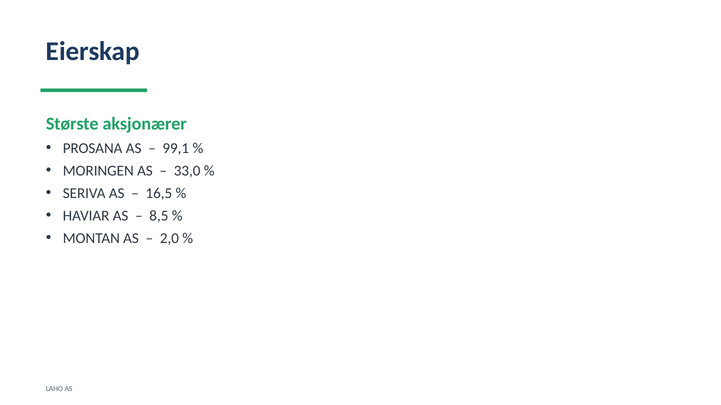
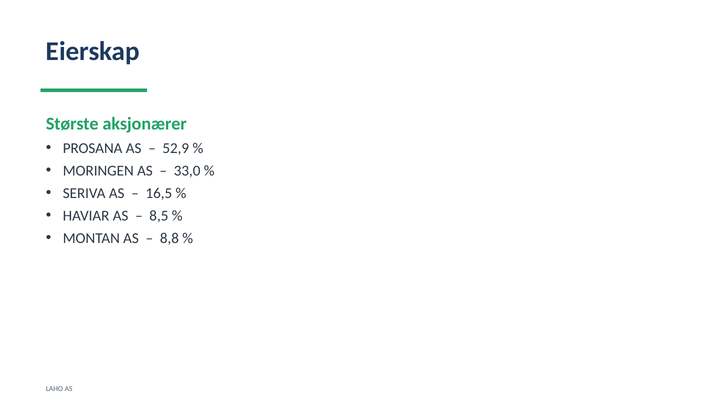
99,1: 99,1 -> 52,9
2,0: 2,0 -> 8,8
